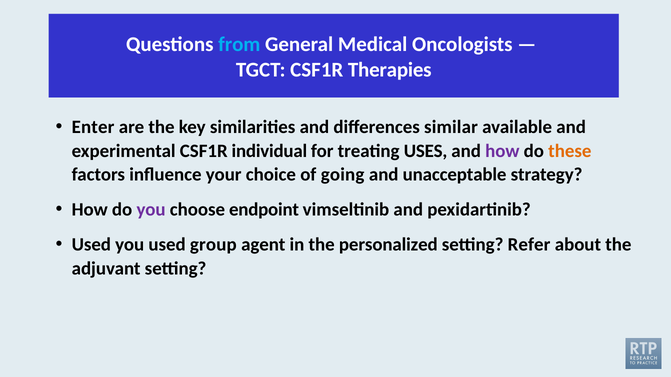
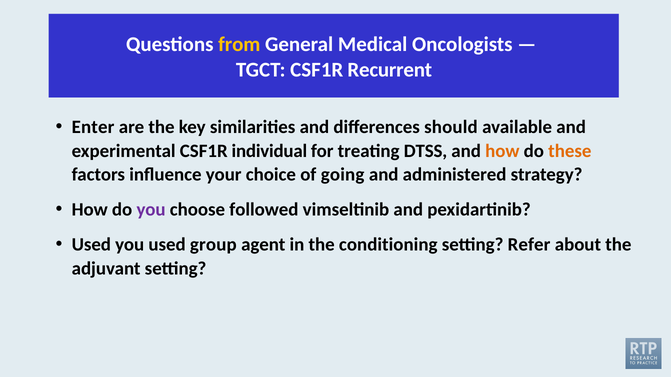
from colour: light blue -> yellow
Therapies: Therapies -> Recurrent
similar: similar -> should
USES: USES -> DTSS
how at (502, 151) colour: purple -> orange
unacceptable: unacceptable -> administered
endpoint: endpoint -> followed
personalized: personalized -> conditioning
